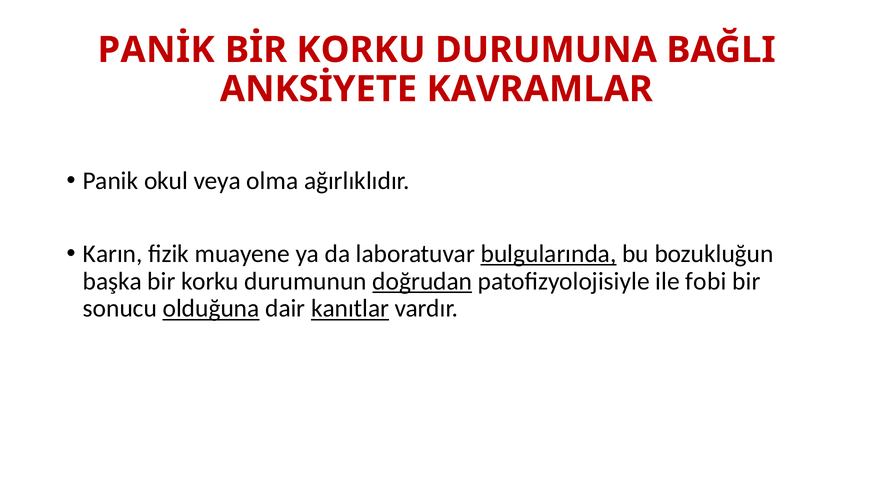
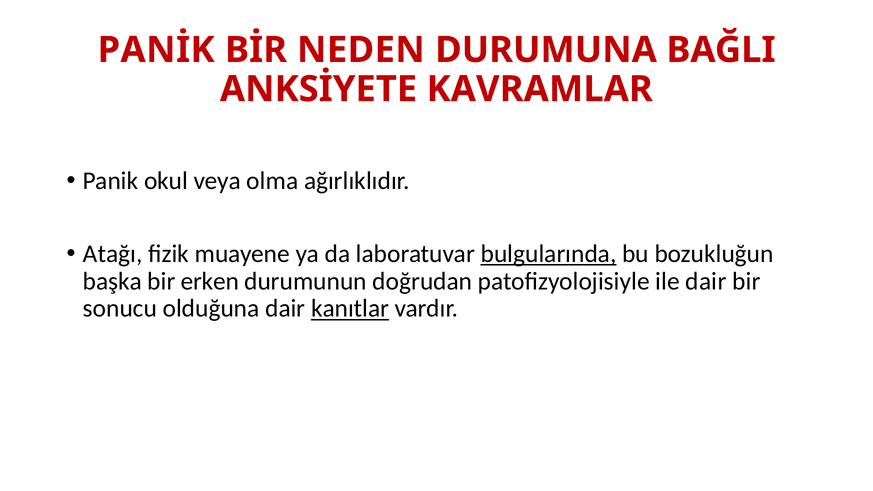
BİR KORKU: KORKU -> NEDEN
Karın: Karın -> Atağı
bir korku: korku -> erken
doğrudan underline: present -> none
ile fobi: fobi -> dair
olduğuna underline: present -> none
